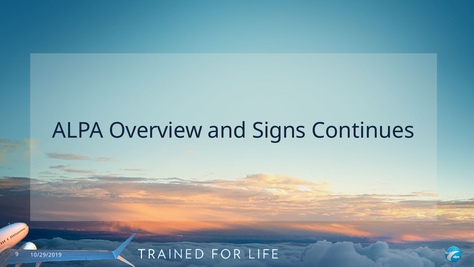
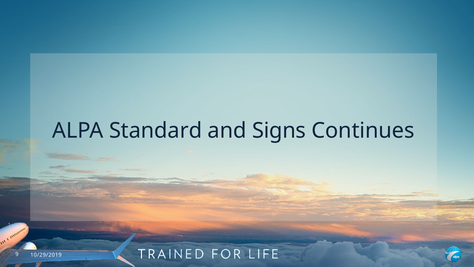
Overview: Overview -> Standard
